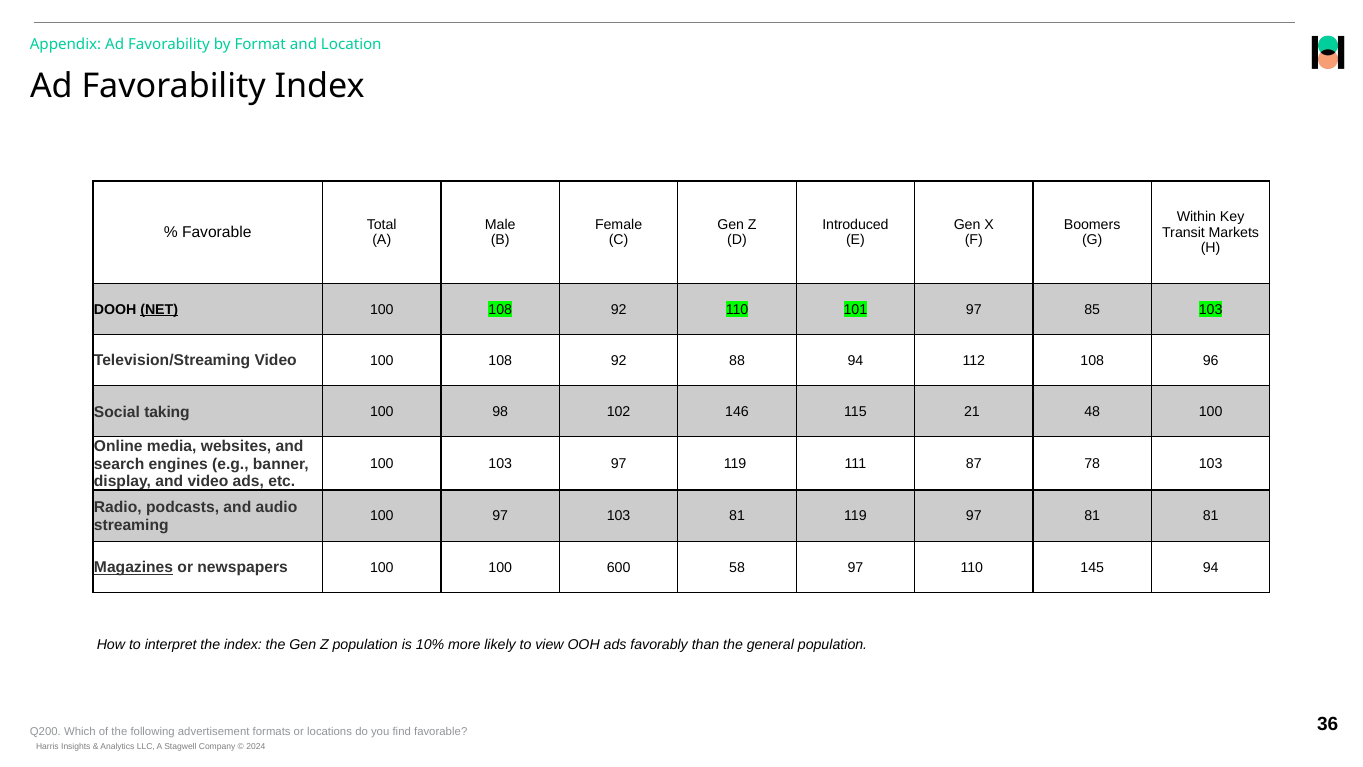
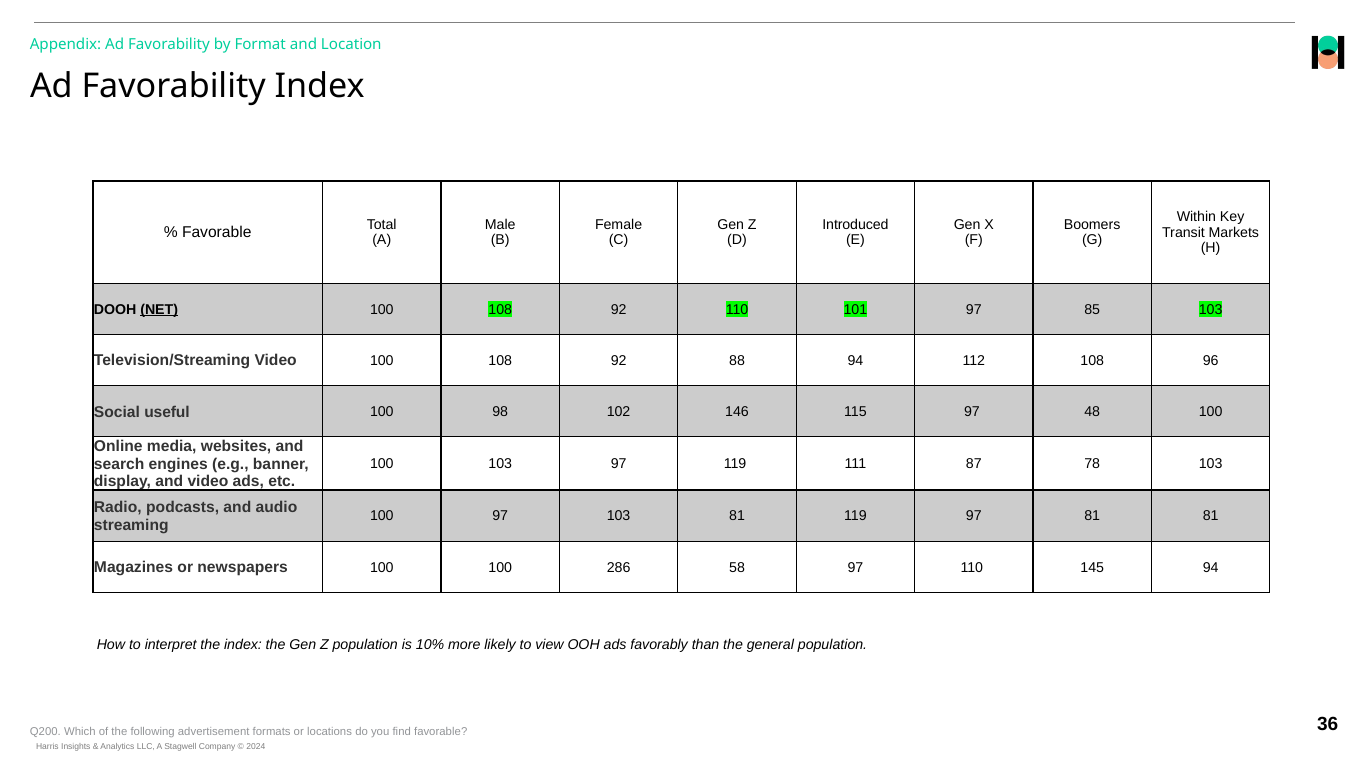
taking: taking -> useful
115 21: 21 -> 97
Magazines underline: present -> none
600: 600 -> 286
